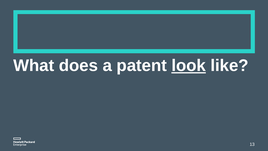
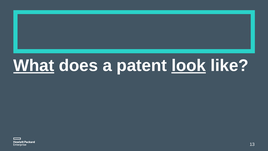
What underline: none -> present
